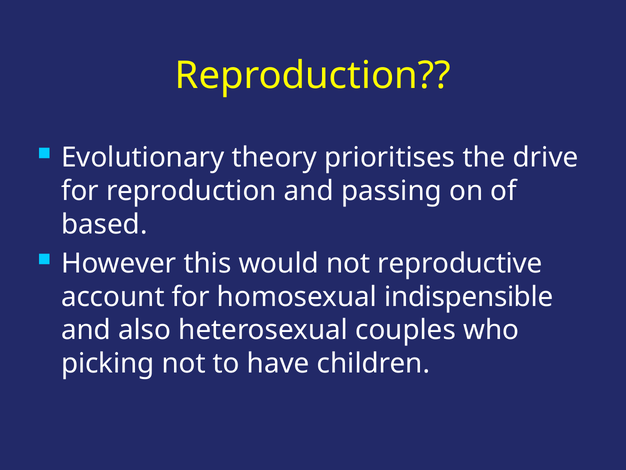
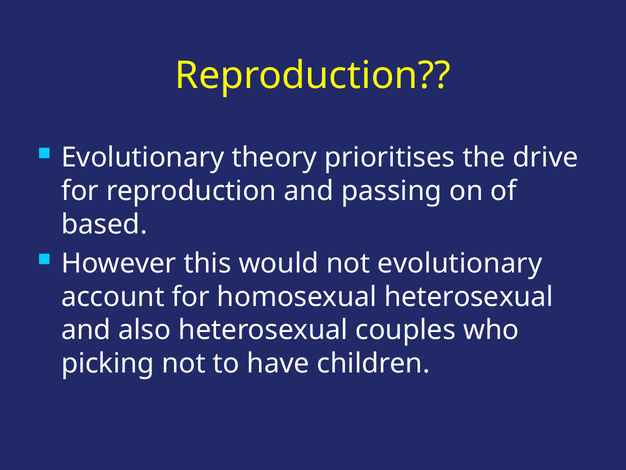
not reproductive: reproductive -> evolutionary
homosexual indispensible: indispensible -> heterosexual
